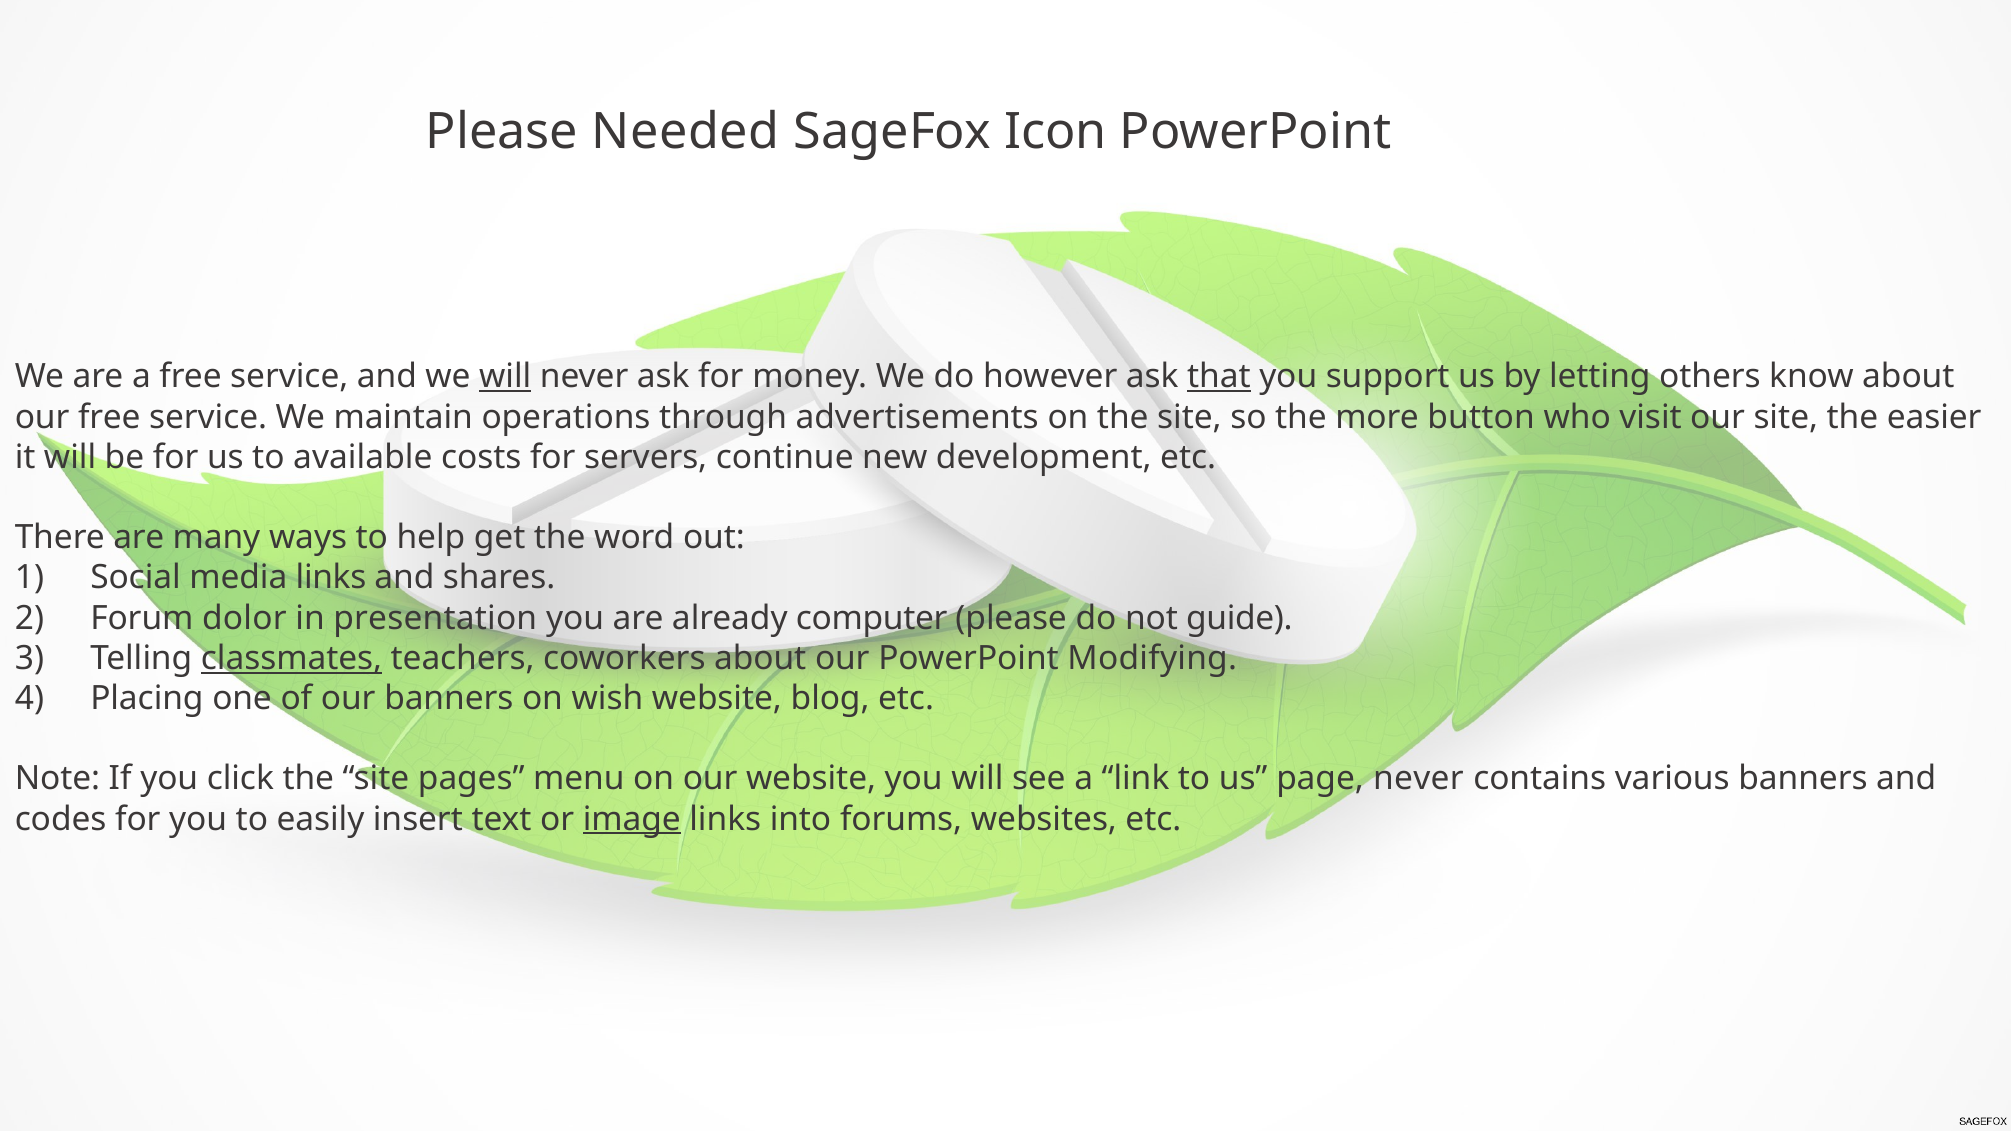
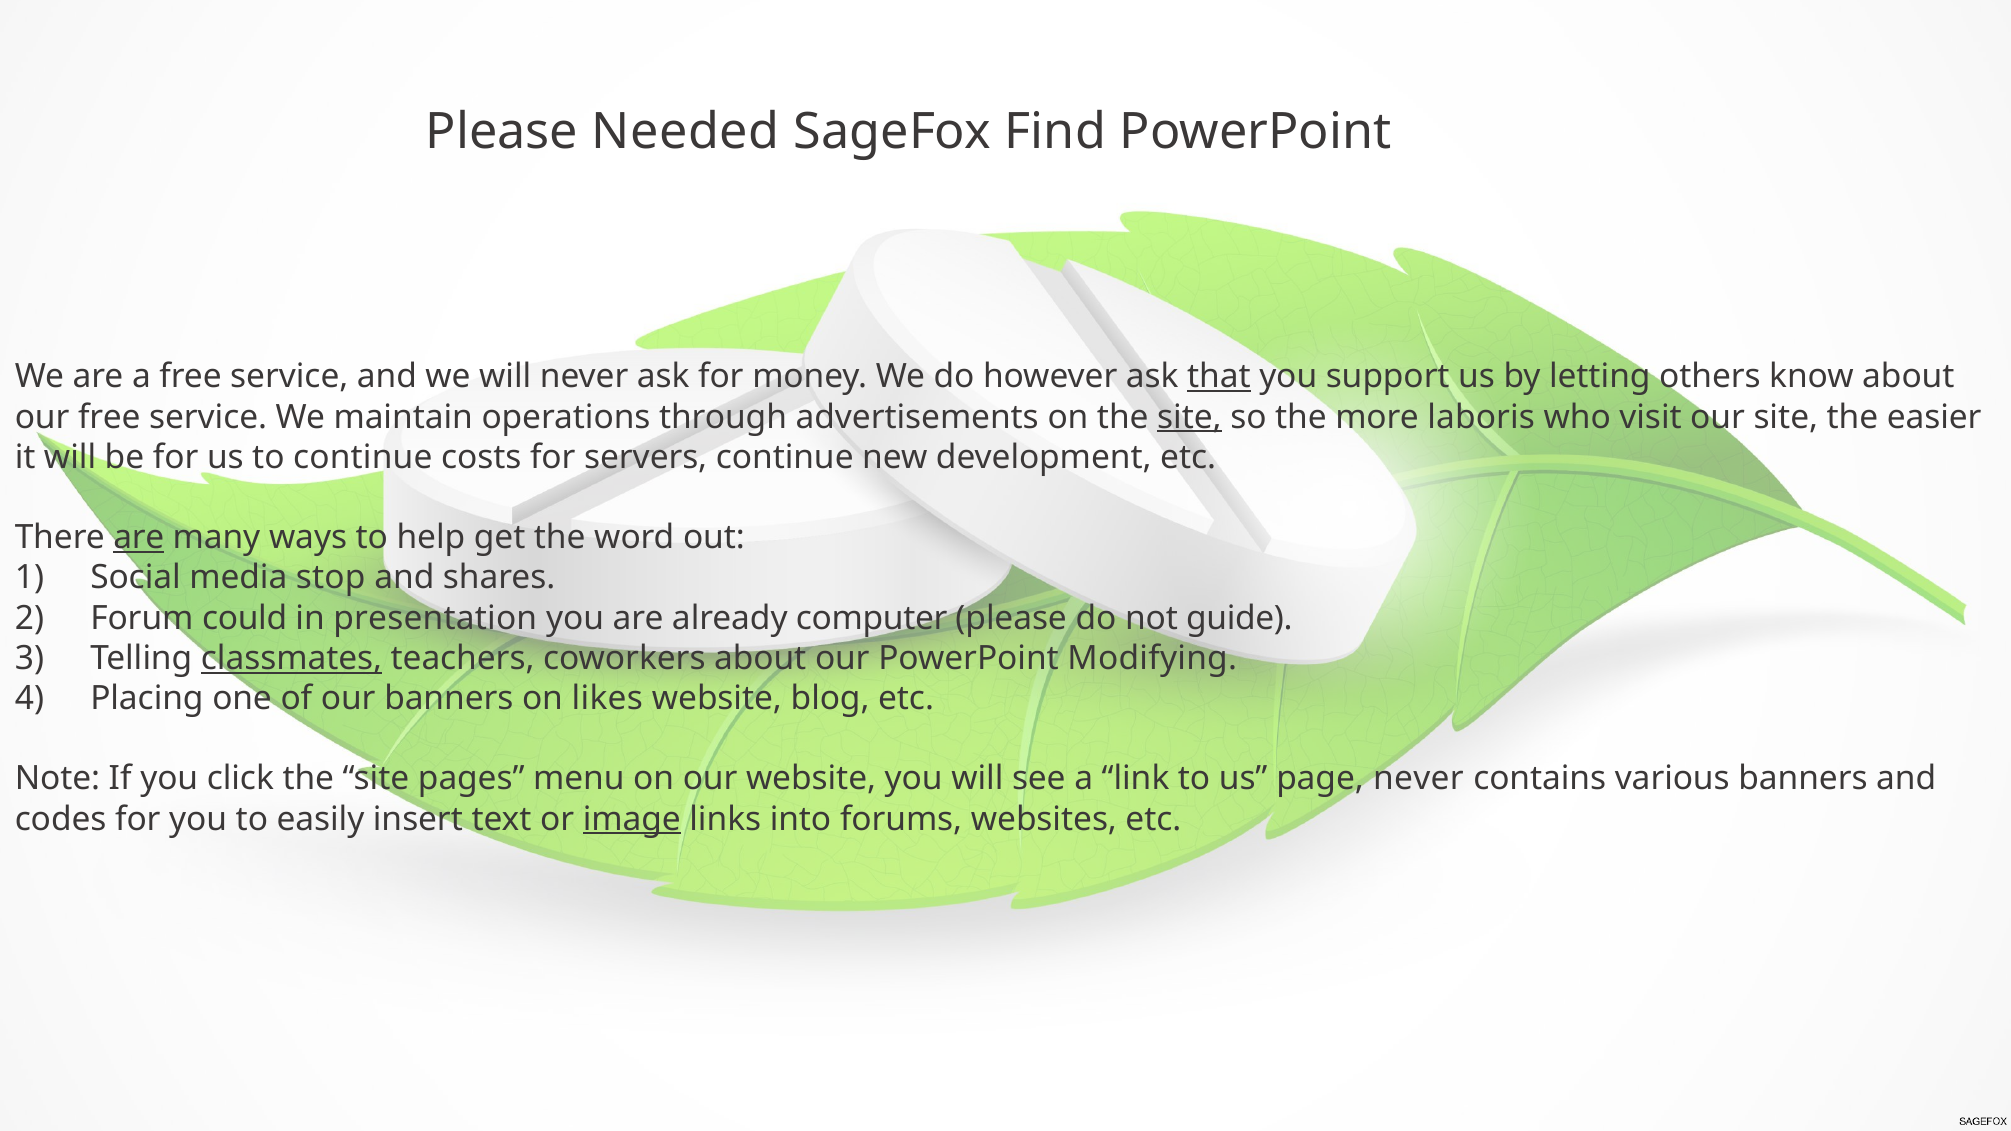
Icon: Icon -> Find
will at (505, 377) underline: present -> none
site at (1189, 417) underline: none -> present
button: button -> laboris
to available: available -> continue
are at (139, 538) underline: none -> present
media links: links -> stop
dolor: dolor -> could
wish: wish -> likes
